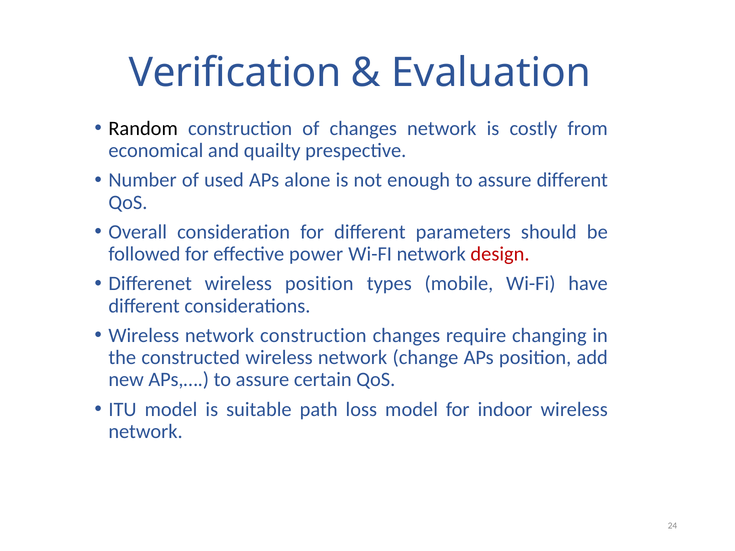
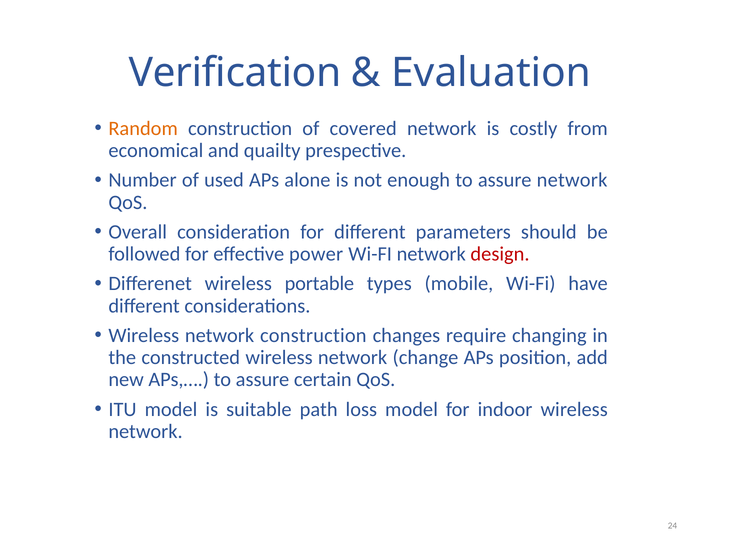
Random colour: black -> orange
of changes: changes -> covered
assure different: different -> network
wireless position: position -> portable
